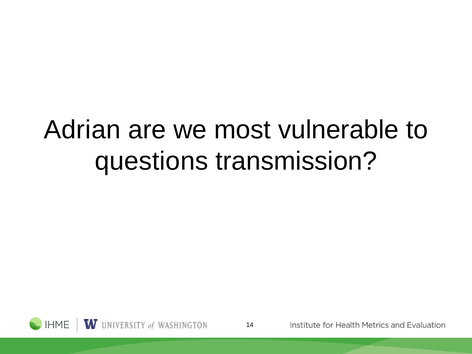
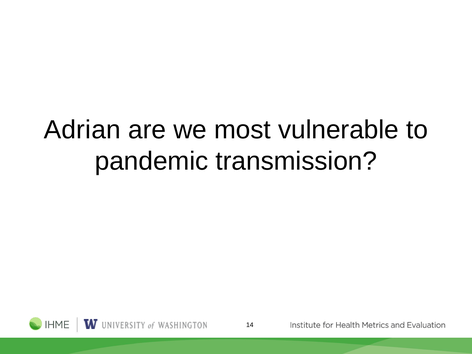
questions: questions -> pandemic
